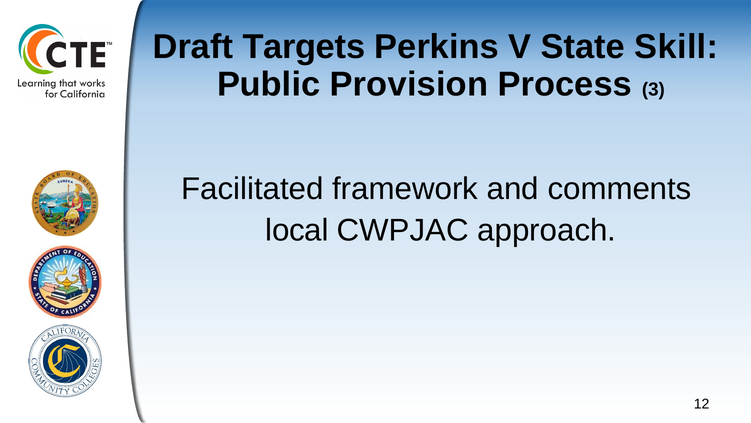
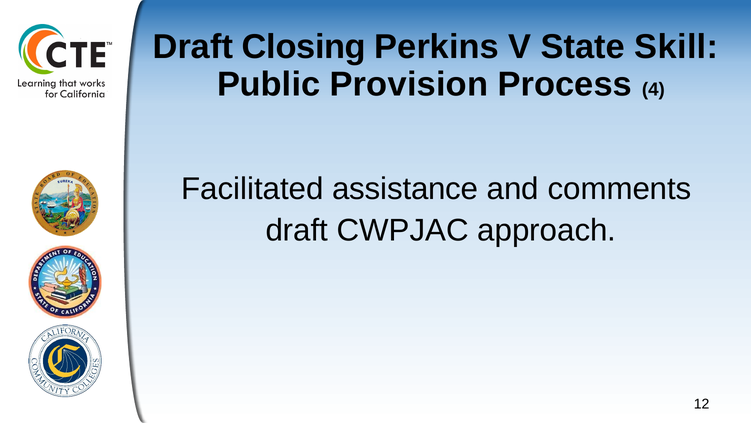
Targets: Targets -> Closing
3: 3 -> 4
framework: framework -> assistance
local at (297, 230): local -> draft
